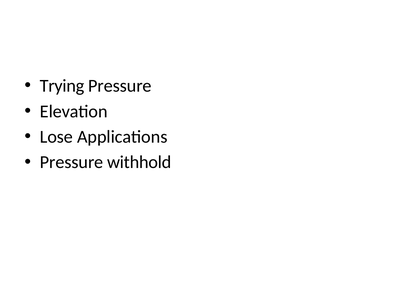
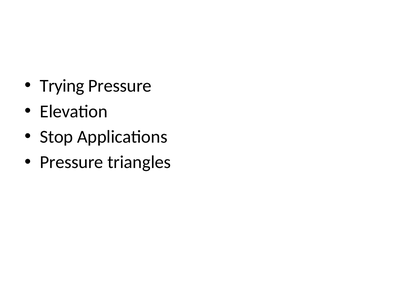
Lose: Lose -> Stop
withhold: withhold -> triangles
